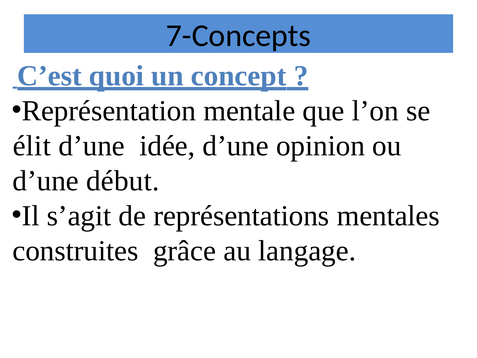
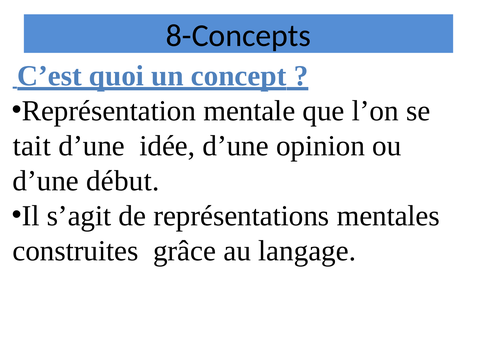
7-Concepts: 7-Concepts -> 8-Concepts
élit: élit -> tait
